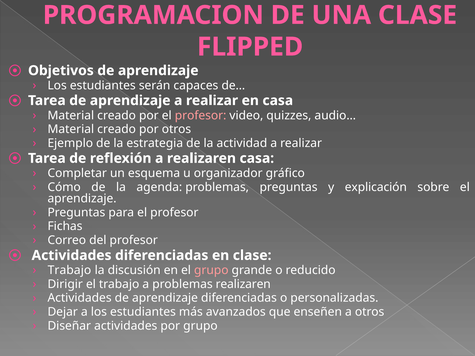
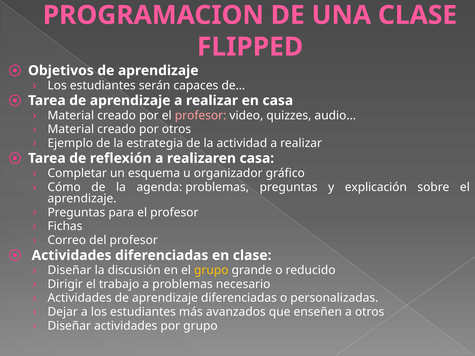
Trabajo at (69, 270): Trabajo -> Diseñar
grupo at (211, 270) colour: pink -> yellow
problemas realizaren: realizaren -> necesario
